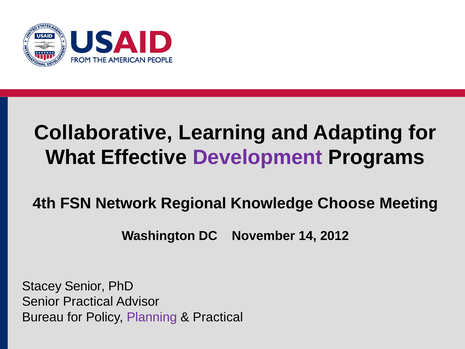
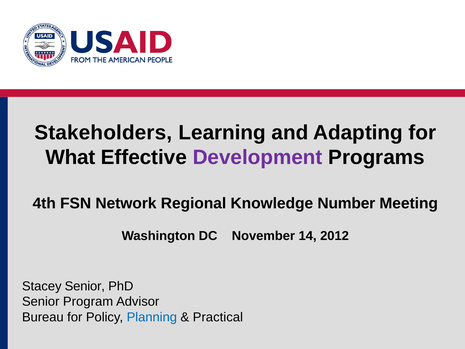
Collaborative: Collaborative -> Stakeholders
Choose: Choose -> Number
Senior Practical: Practical -> Program
Planning colour: purple -> blue
